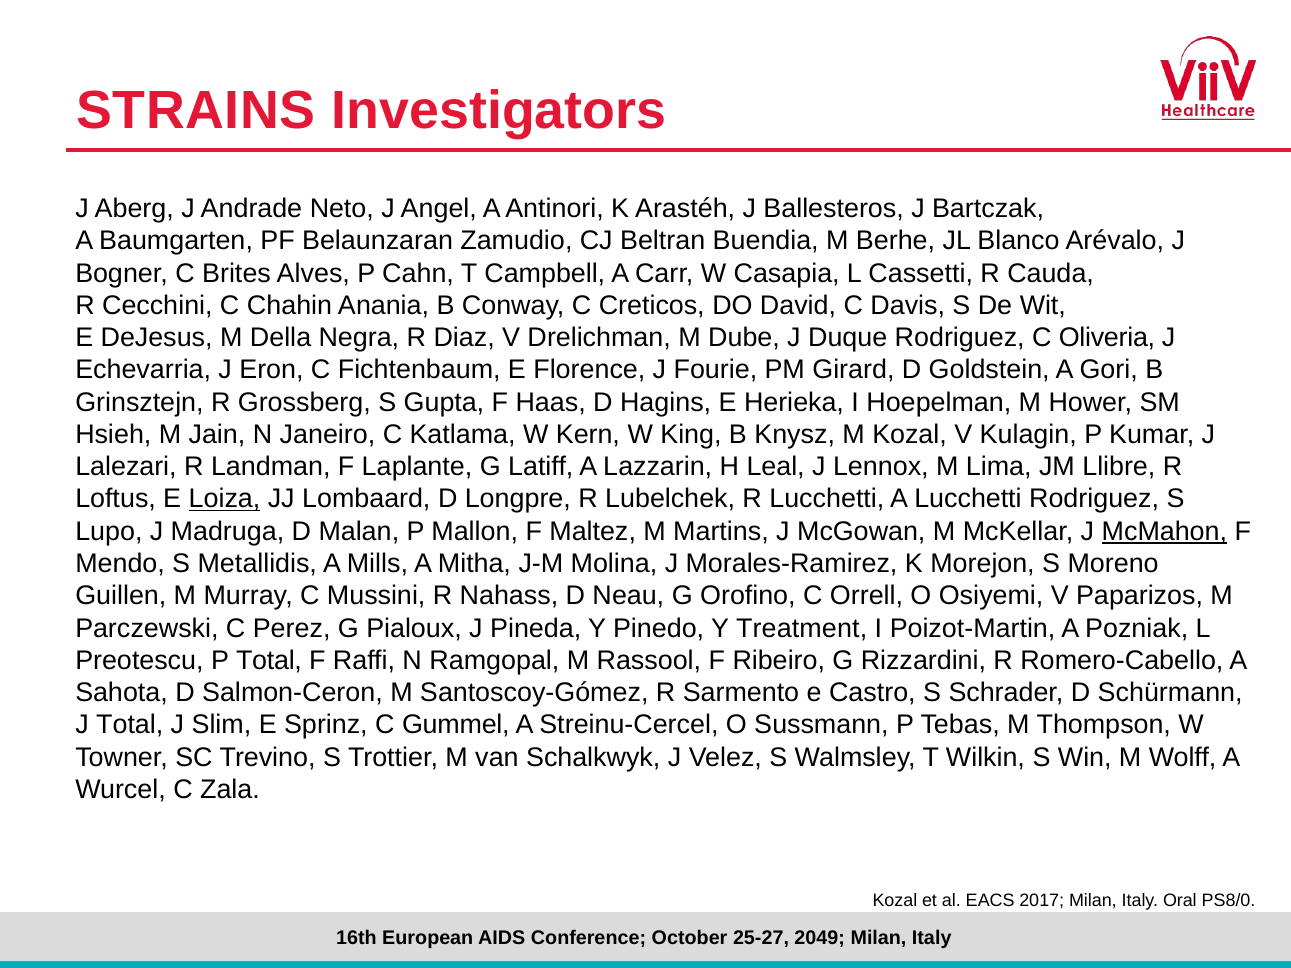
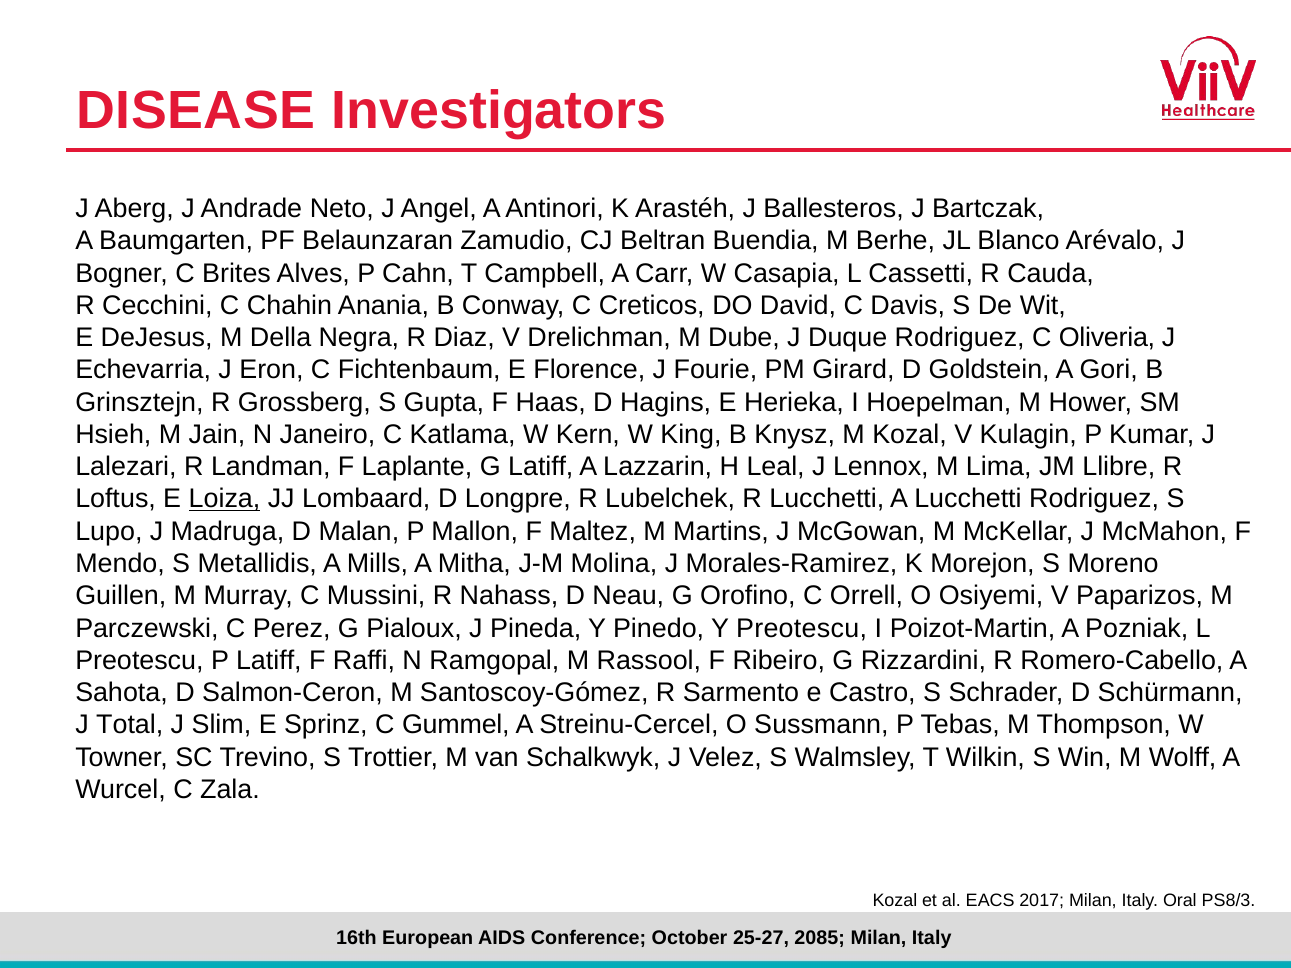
STRAINS: STRAINS -> DISEASE
McMahon underline: present -> none
Y Treatment: Treatment -> Preotescu
P Total: Total -> Latiff
PS8/0: PS8/0 -> PS8/3
2049: 2049 -> 2085
